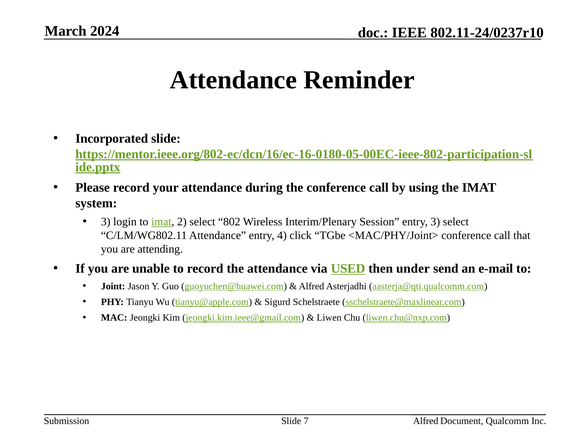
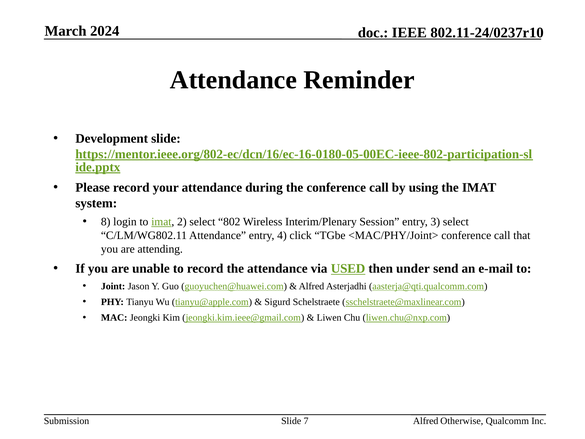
Incorporated: Incorporated -> Development
3 at (106, 222): 3 -> 8
Document: Document -> Otherwise
